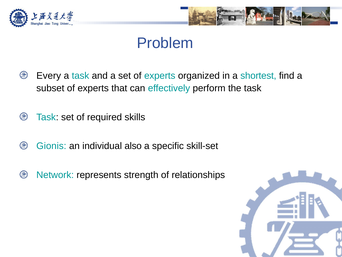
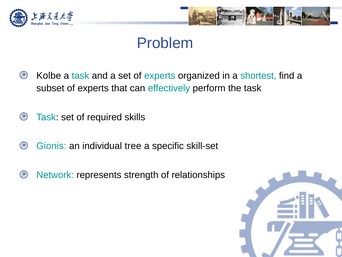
Every: Every -> Kolbe
also: also -> tree
